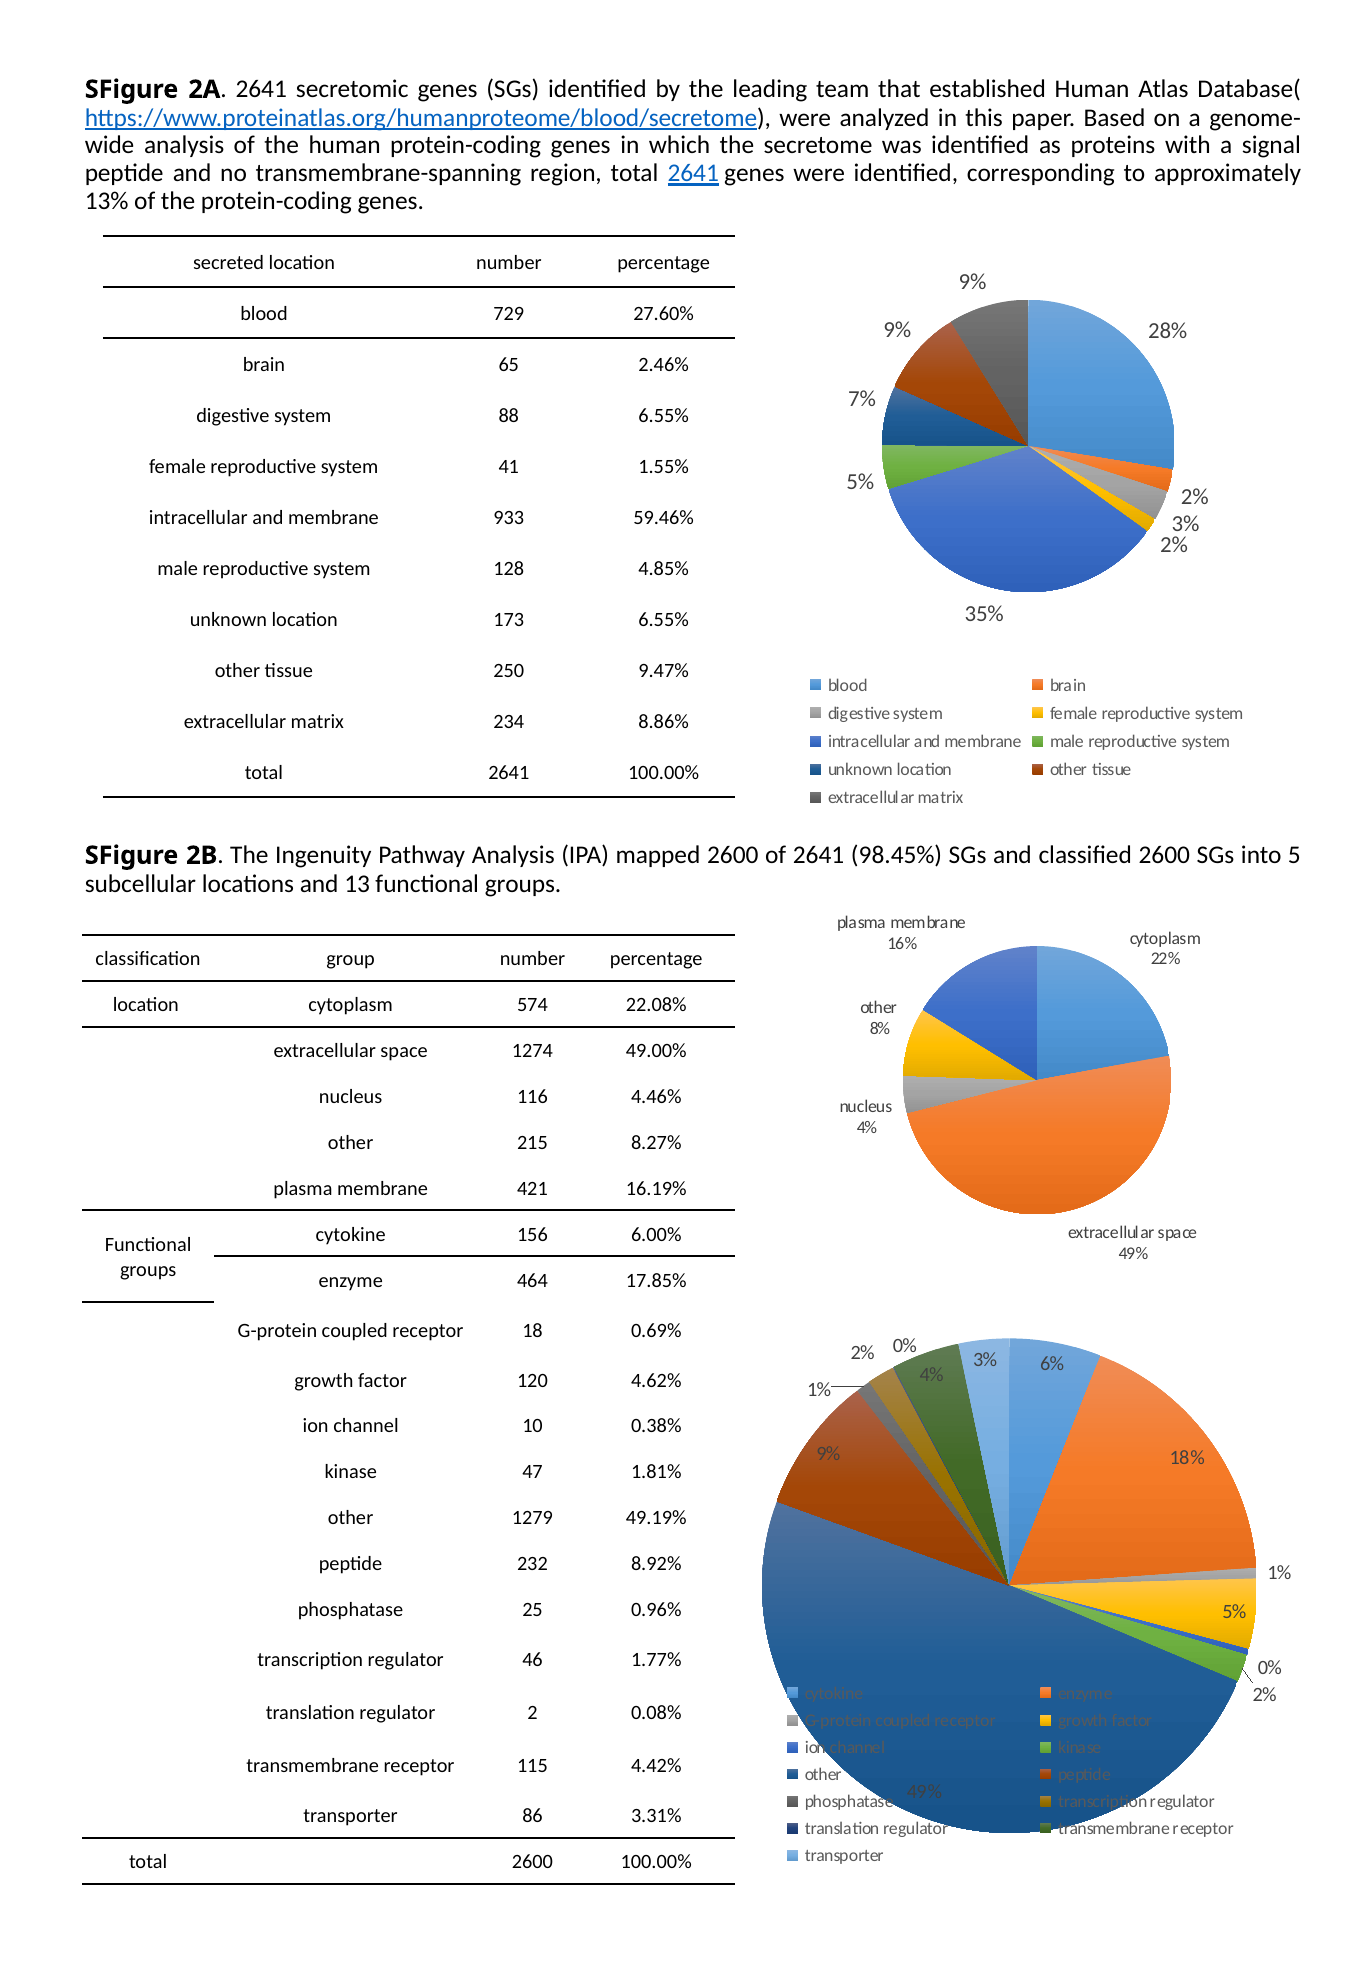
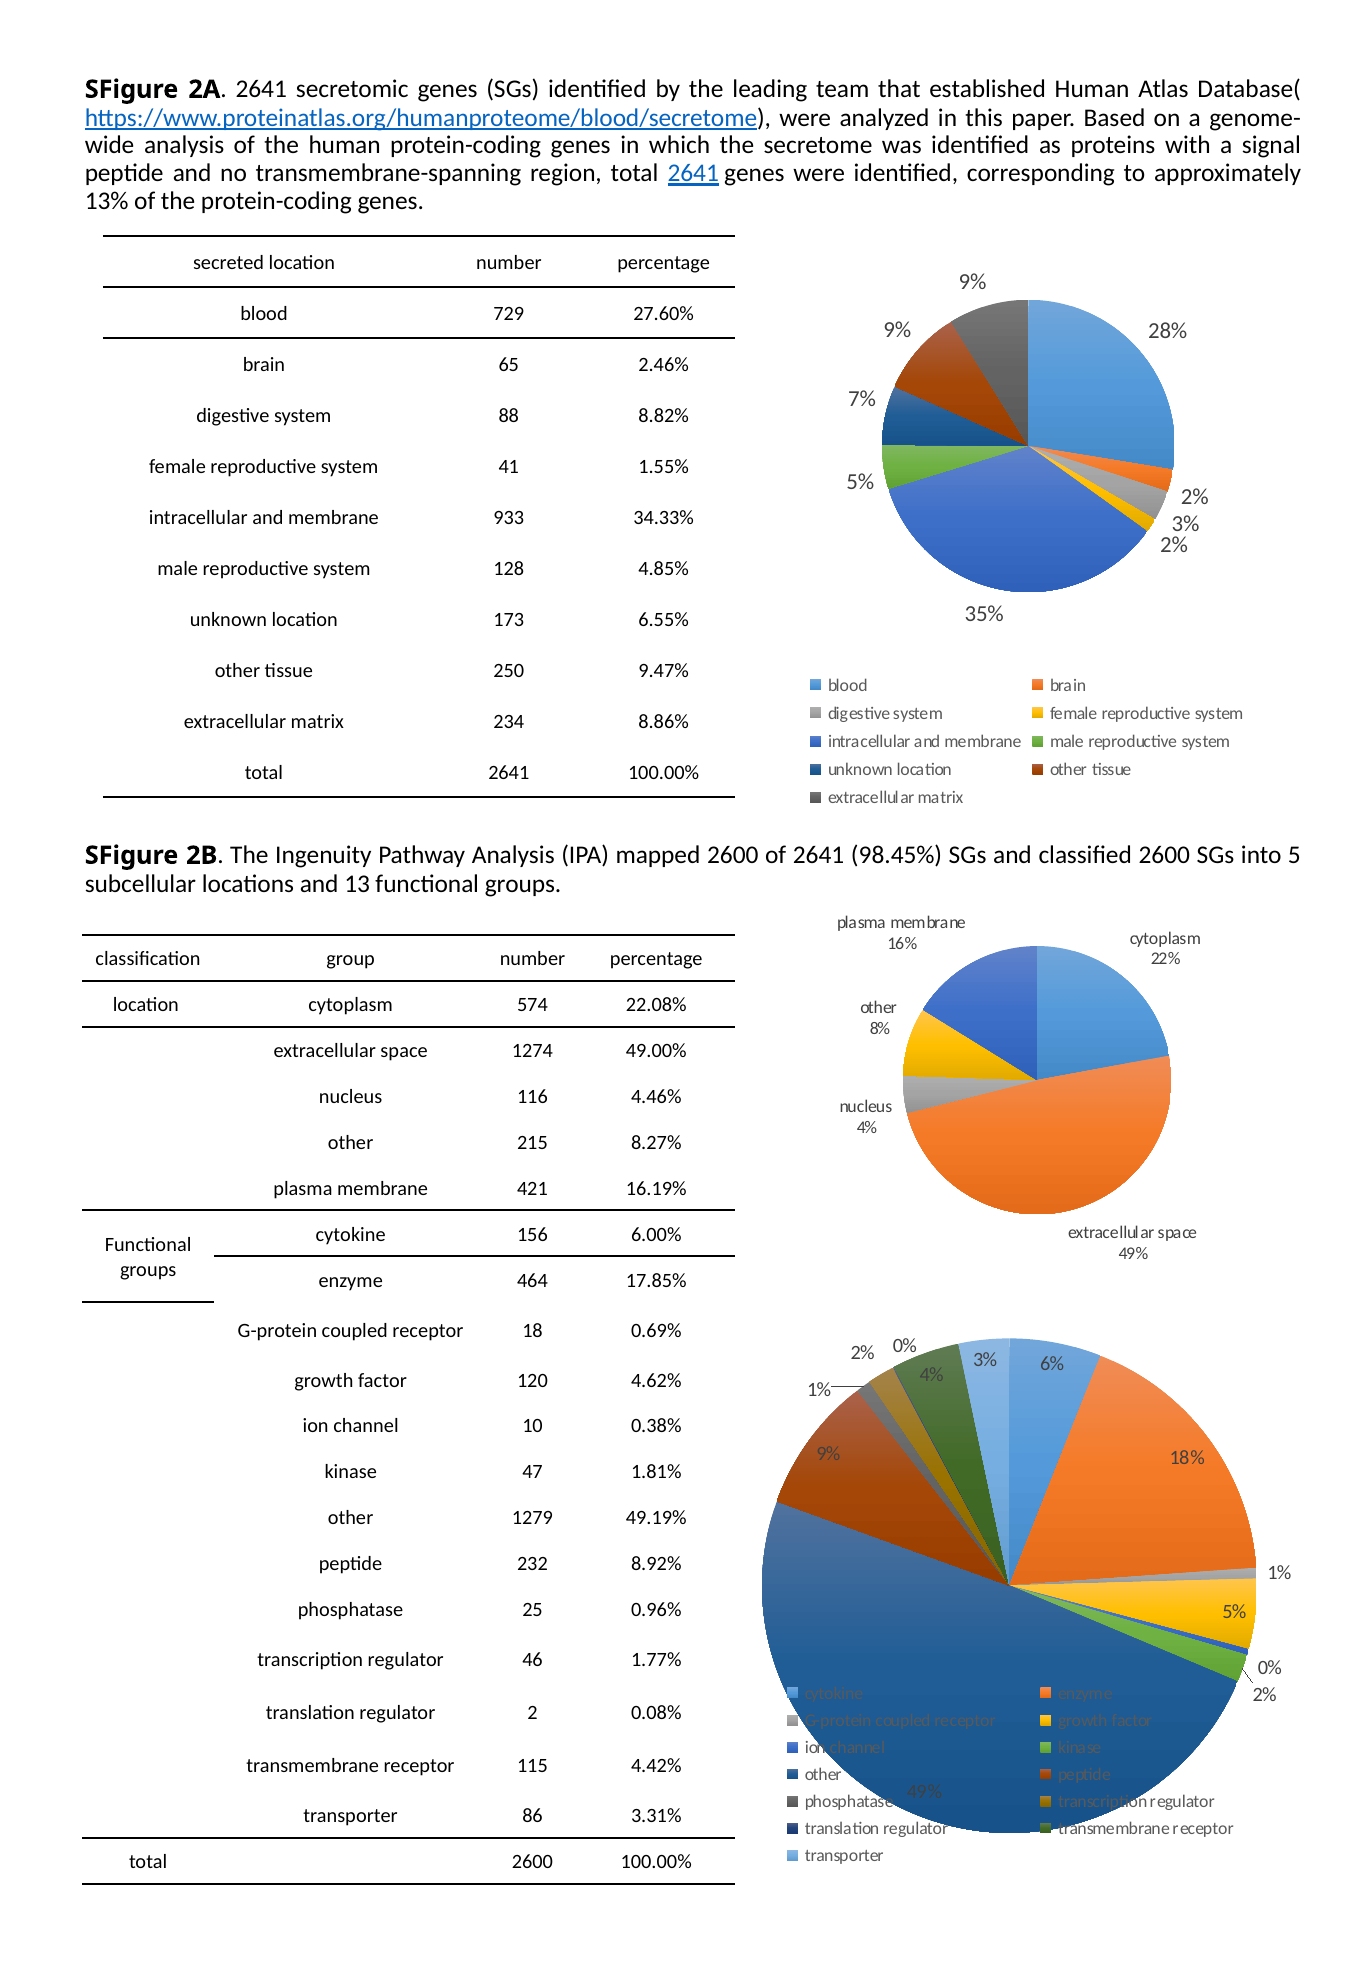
88 6.55%: 6.55% -> 8.82%
59.46%: 59.46% -> 34.33%
